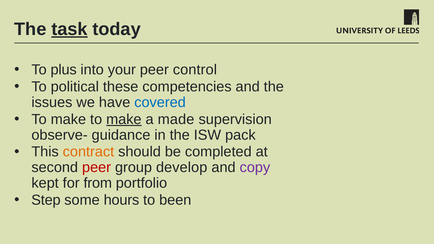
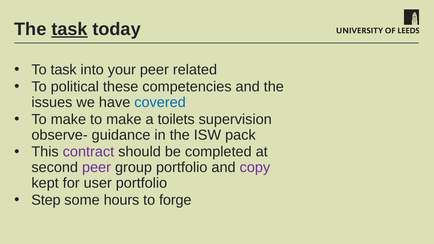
To plus: plus -> task
control: control -> related
make at (124, 119) underline: present -> none
made: made -> toilets
contract colour: orange -> purple
peer at (97, 168) colour: red -> purple
group develop: develop -> portfolio
from: from -> user
been: been -> forge
